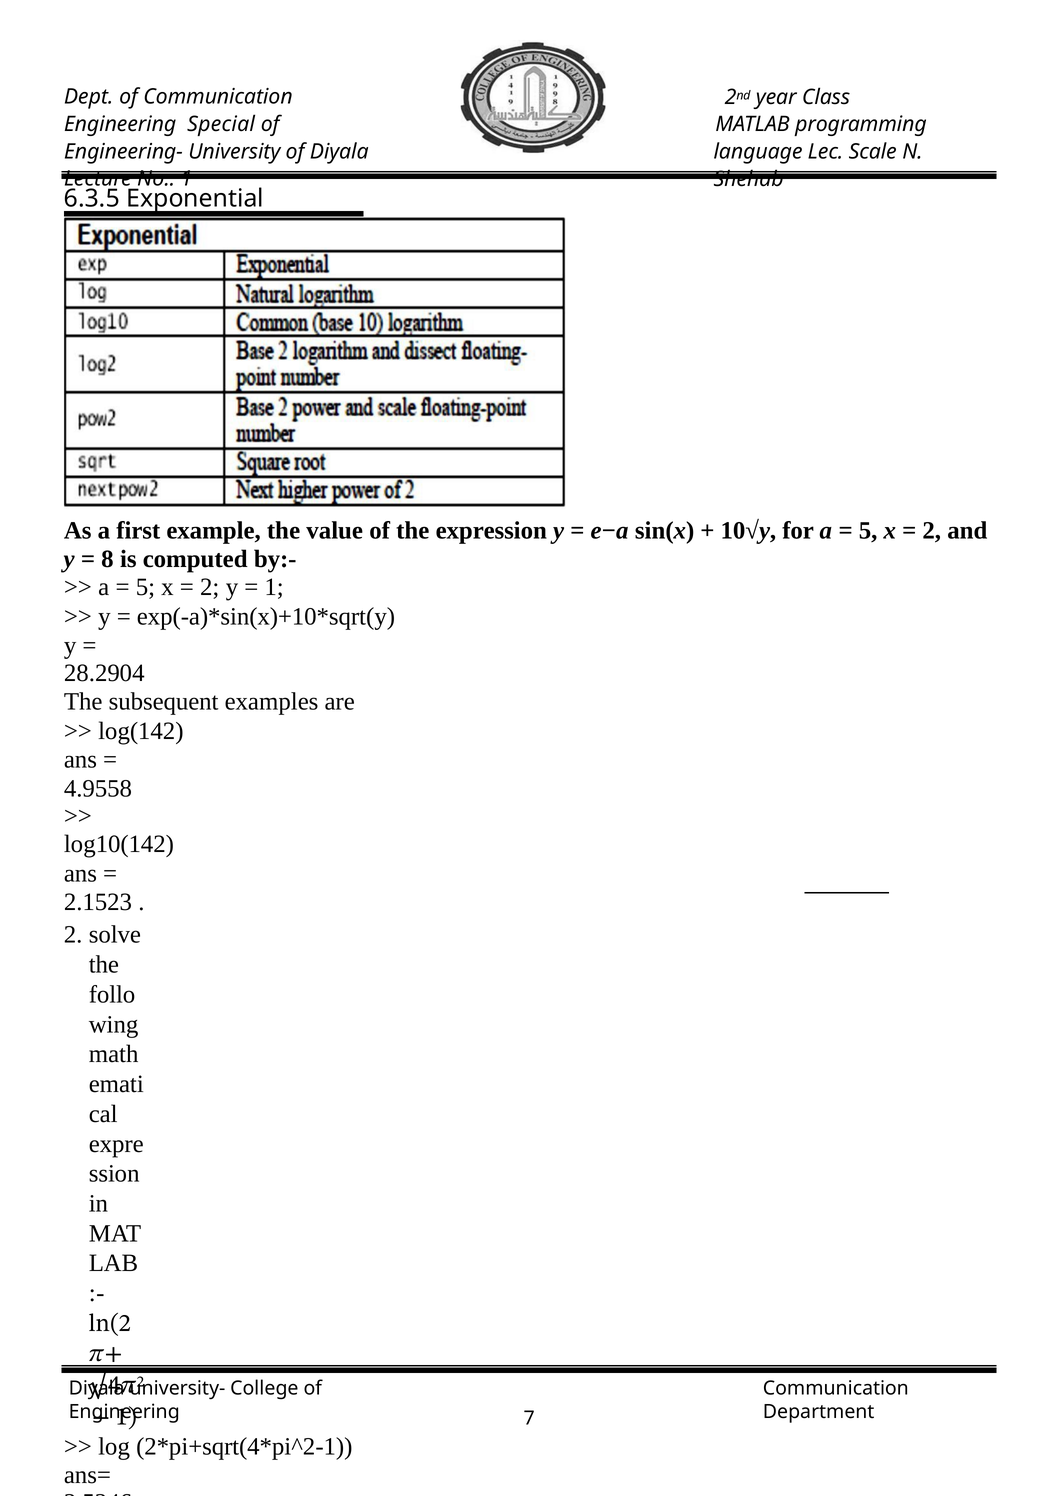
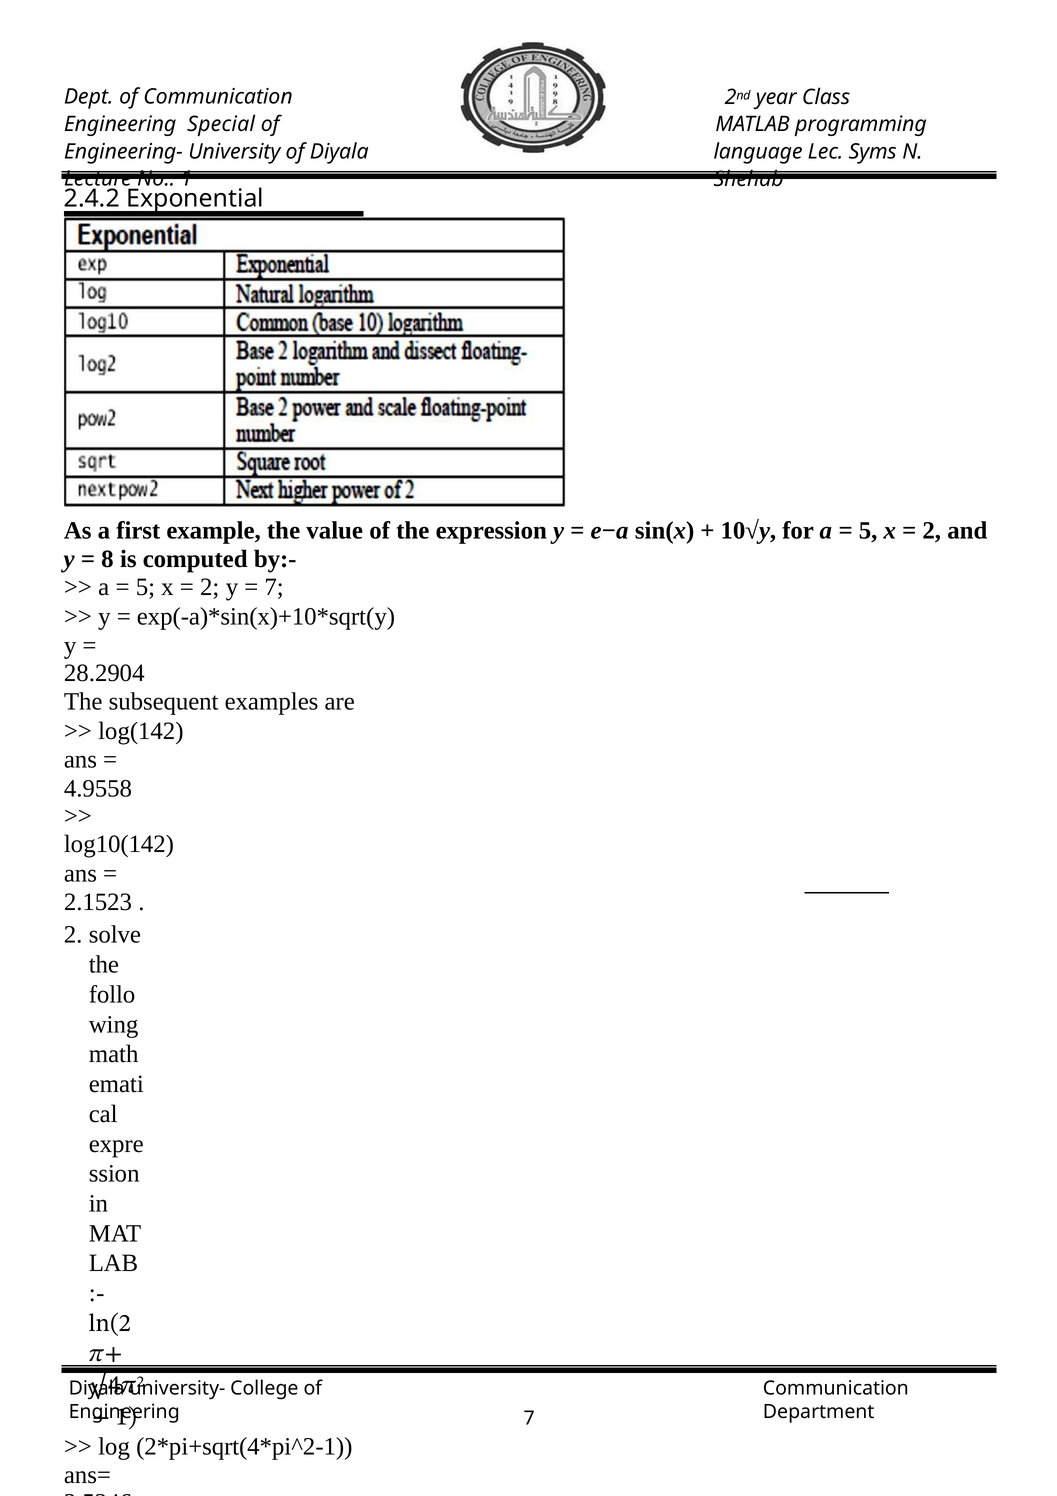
Scale: Scale -> Syms
6.3.5: 6.3.5 -> 2.4.2
1 at (274, 587): 1 -> 7
